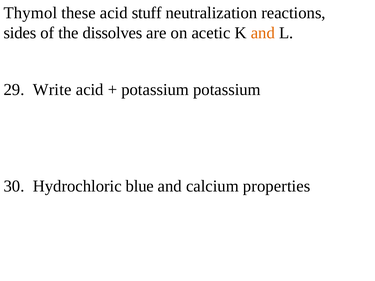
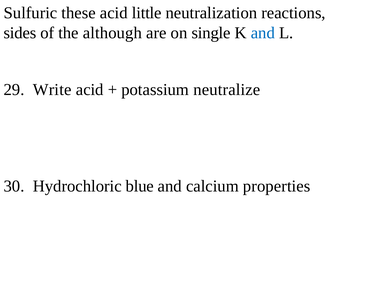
Thymol: Thymol -> Sulfuric
stuff: stuff -> little
dissolves: dissolves -> although
acetic: acetic -> single
and at (263, 33) colour: orange -> blue
potassium potassium: potassium -> neutralize
